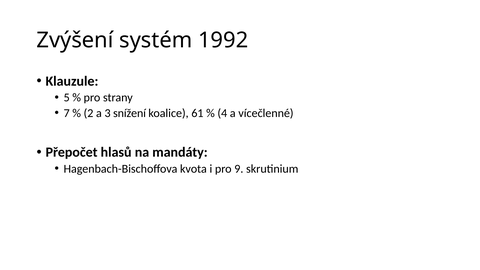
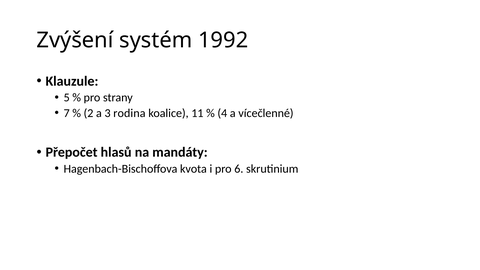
snížení: snížení -> rodina
61: 61 -> 11
9: 9 -> 6
